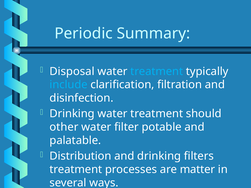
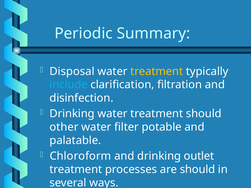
treatment at (157, 71) colour: light blue -> yellow
Distribution: Distribution -> Chloroform
filters: filters -> outlet
are matter: matter -> should
